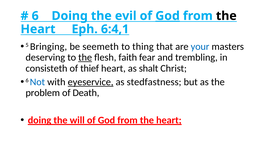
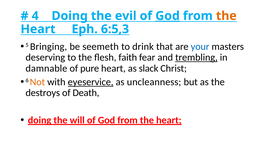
6 at (35, 16): 6 -> 4
the at (226, 16) colour: black -> orange
6:4,1: 6:4,1 -> 6:5,3
thing: thing -> drink
the at (85, 58) underline: present -> none
trembling underline: none -> present
consisteth: consisteth -> damnable
thief: thief -> pure
shalt: shalt -> slack
Not colour: blue -> orange
stedfastness: stedfastness -> uncleanness
problem: problem -> destroys
